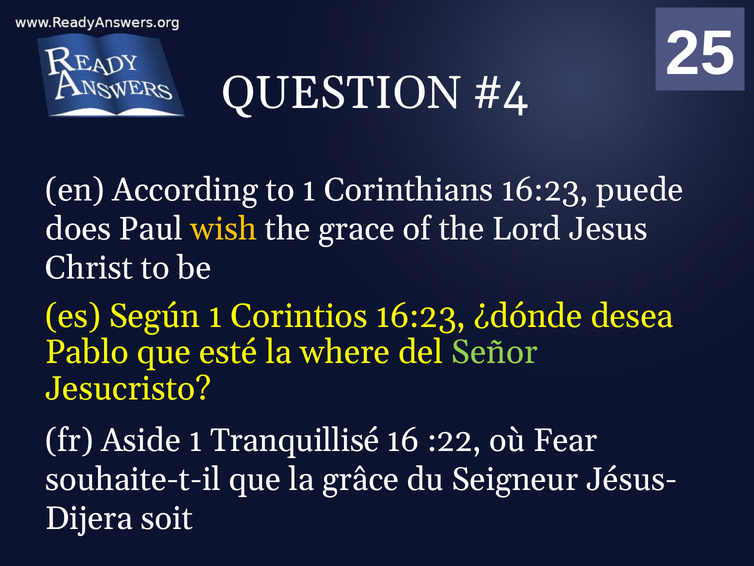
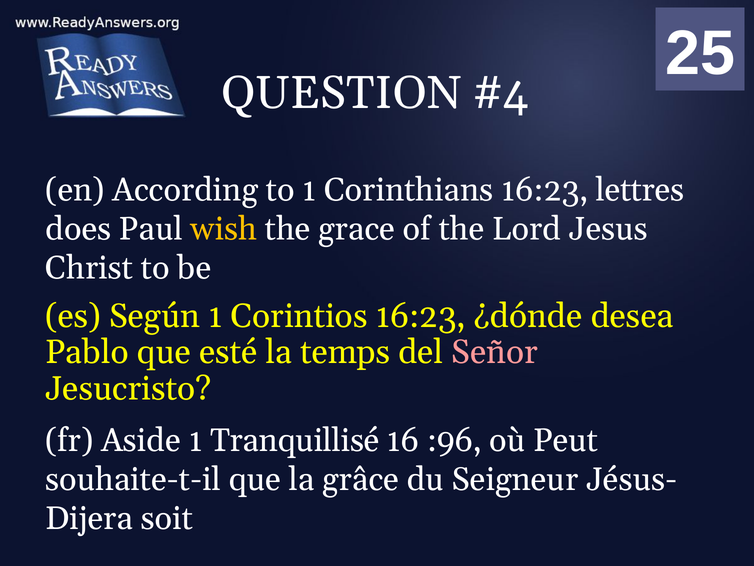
puede: puede -> lettres
where: where -> temps
Señor colour: light green -> pink
:22: :22 -> :96
Fear: Fear -> Peut
